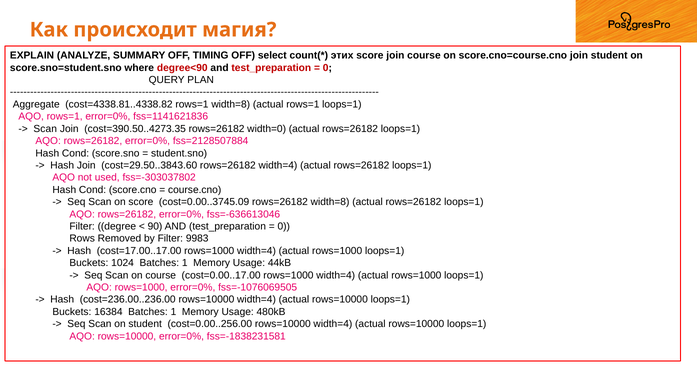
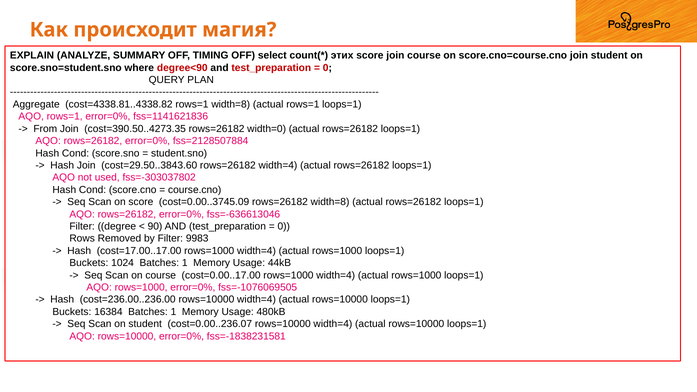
Scan at (45, 129): Scan -> From
cost=0.00..256.00: cost=0.00..256.00 -> cost=0.00..236.07
